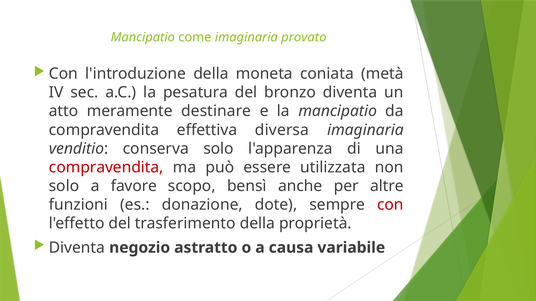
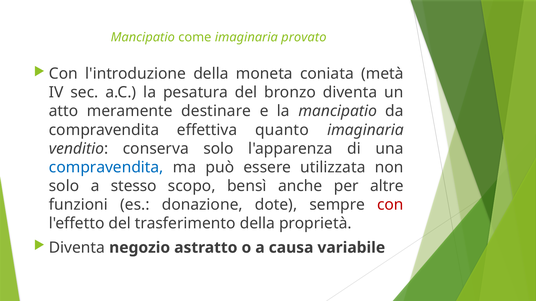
diversa: diversa -> quanto
compravendita at (106, 168) colour: red -> blue
favore: favore -> stesso
